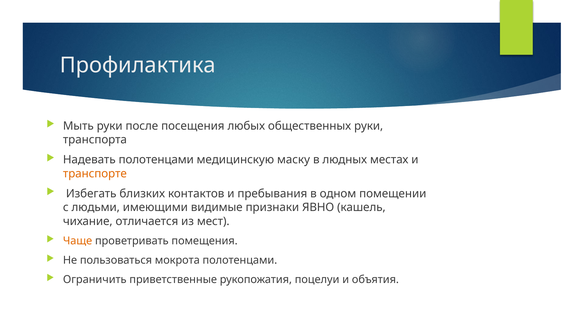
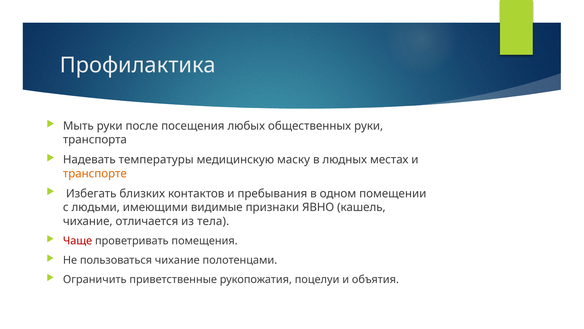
Надевать полотенцами: полотенцами -> температуры
мест: мест -> тела
Чаще colour: orange -> red
пользоваться мокрота: мокрота -> чихание
